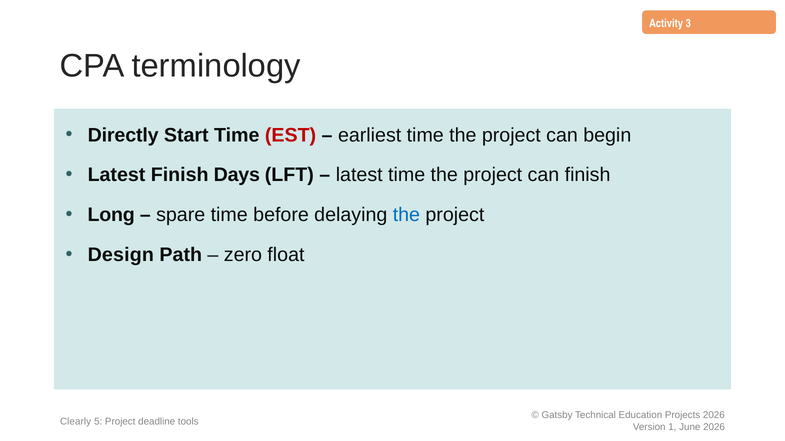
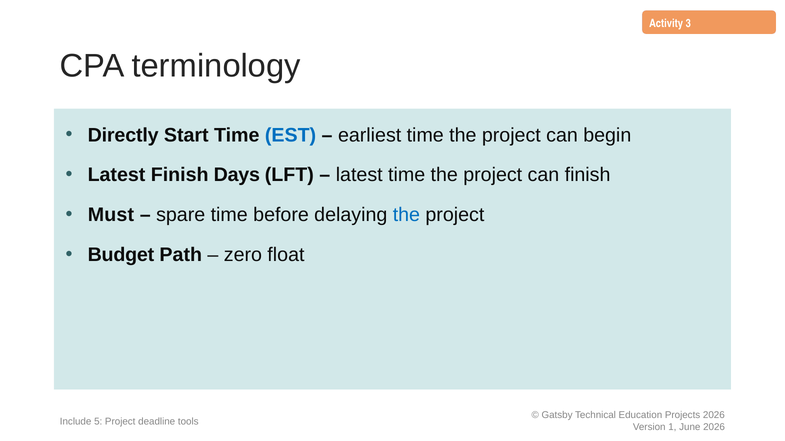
EST colour: red -> blue
Long: Long -> Must
Design: Design -> Budget
Clearly: Clearly -> Include
